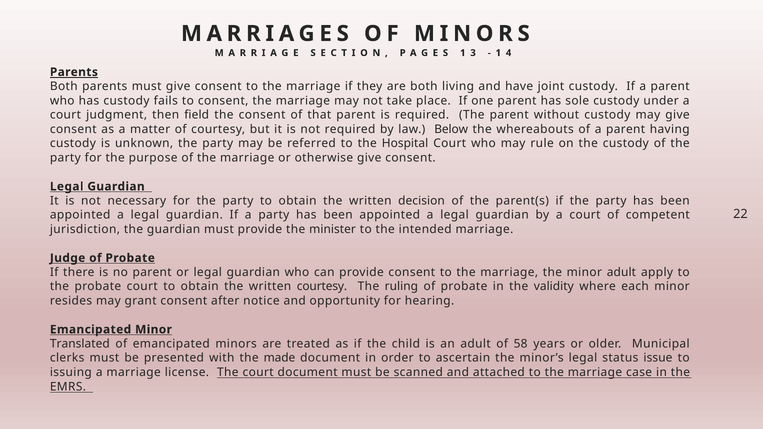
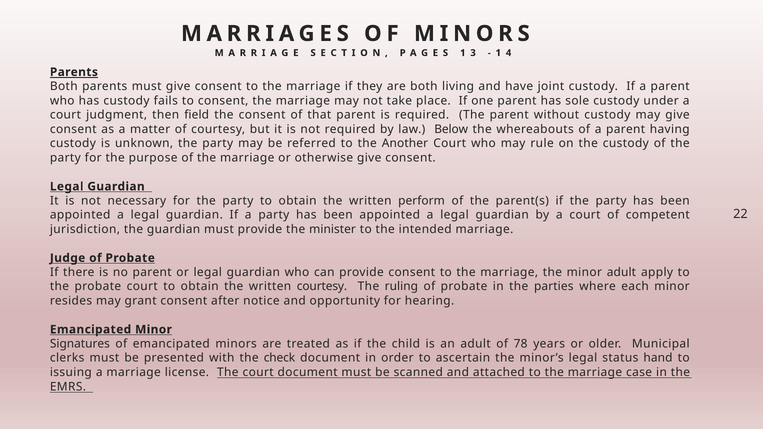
Hospital: Hospital -> Another
decision: decision -> perform
validity: validity -> parties
Translated: Translated -> Signatures
58: 58 -> 78
made: made -> check
issue: issue -> hand
